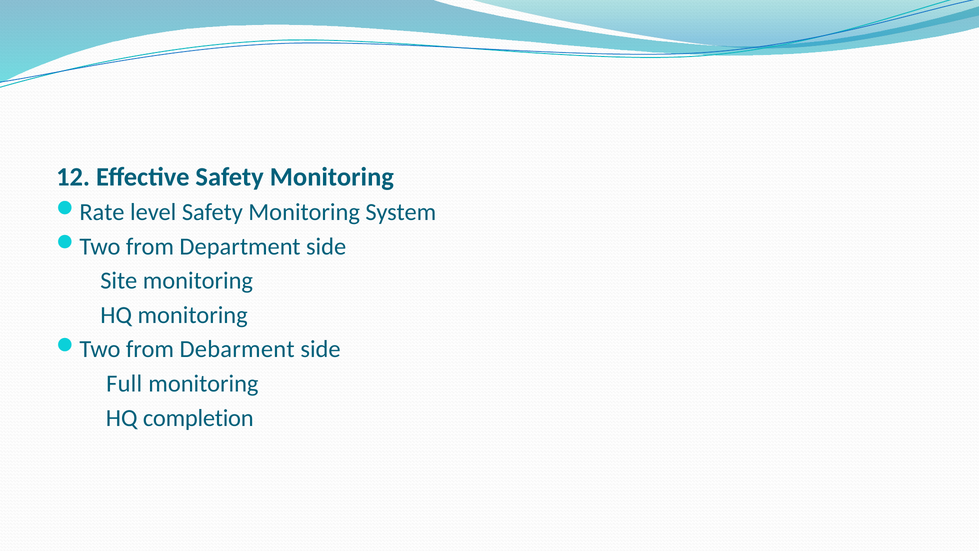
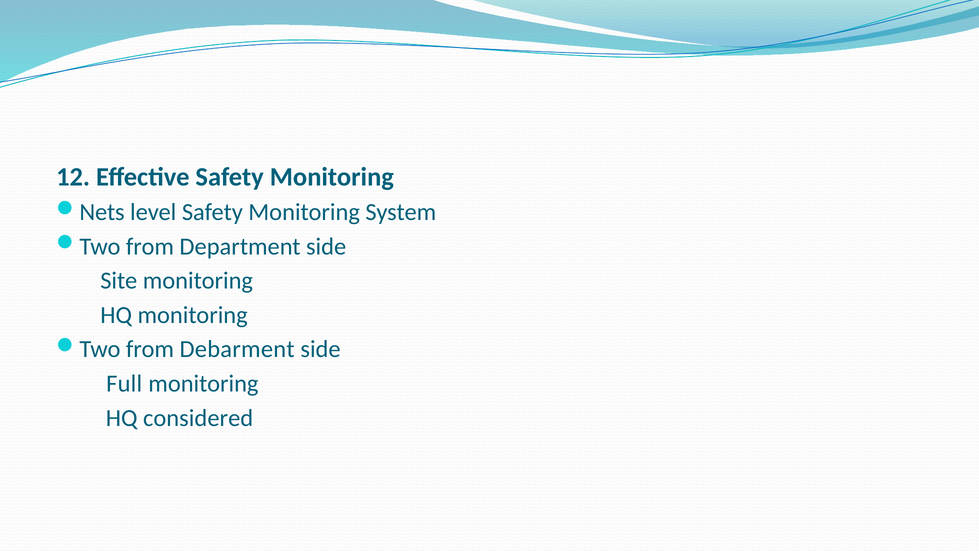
Rate: Rate -> Nets
completion: completion -> considered
